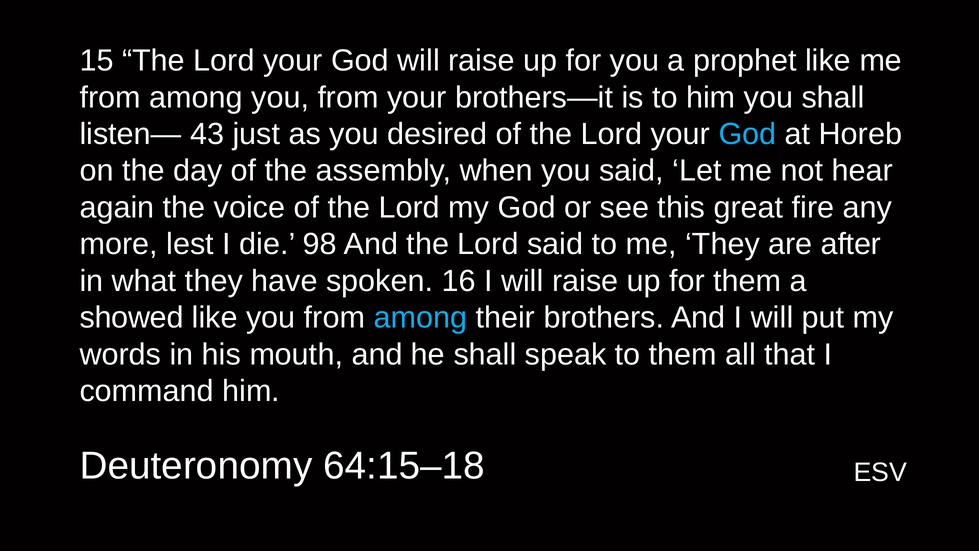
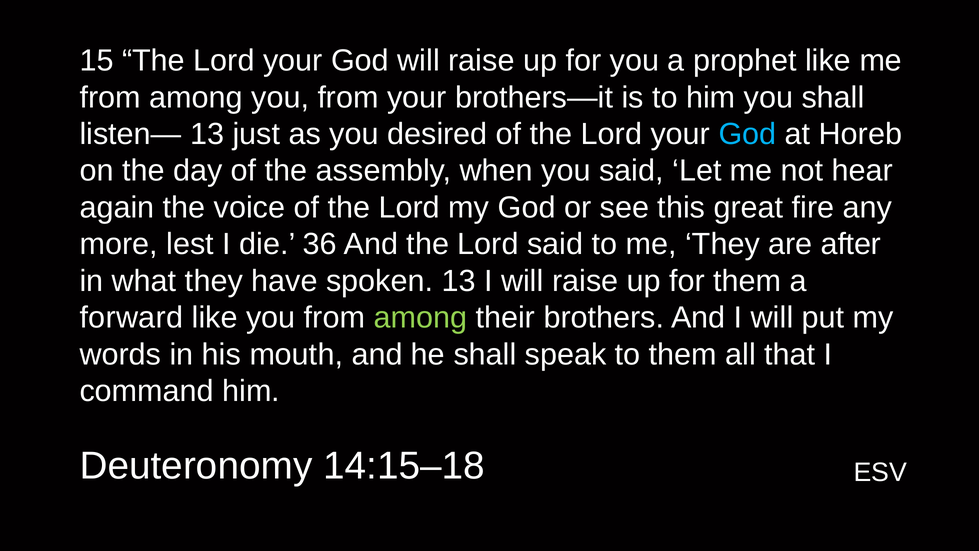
listen— 43: 43 -> 13
98: 98 -> 36
spoken 16: 16 -> 13
showed: showed -> forward
among at (420, 318) colour: light blue -> light green
64:15–18: 64:15–18 -> 14:15–18
